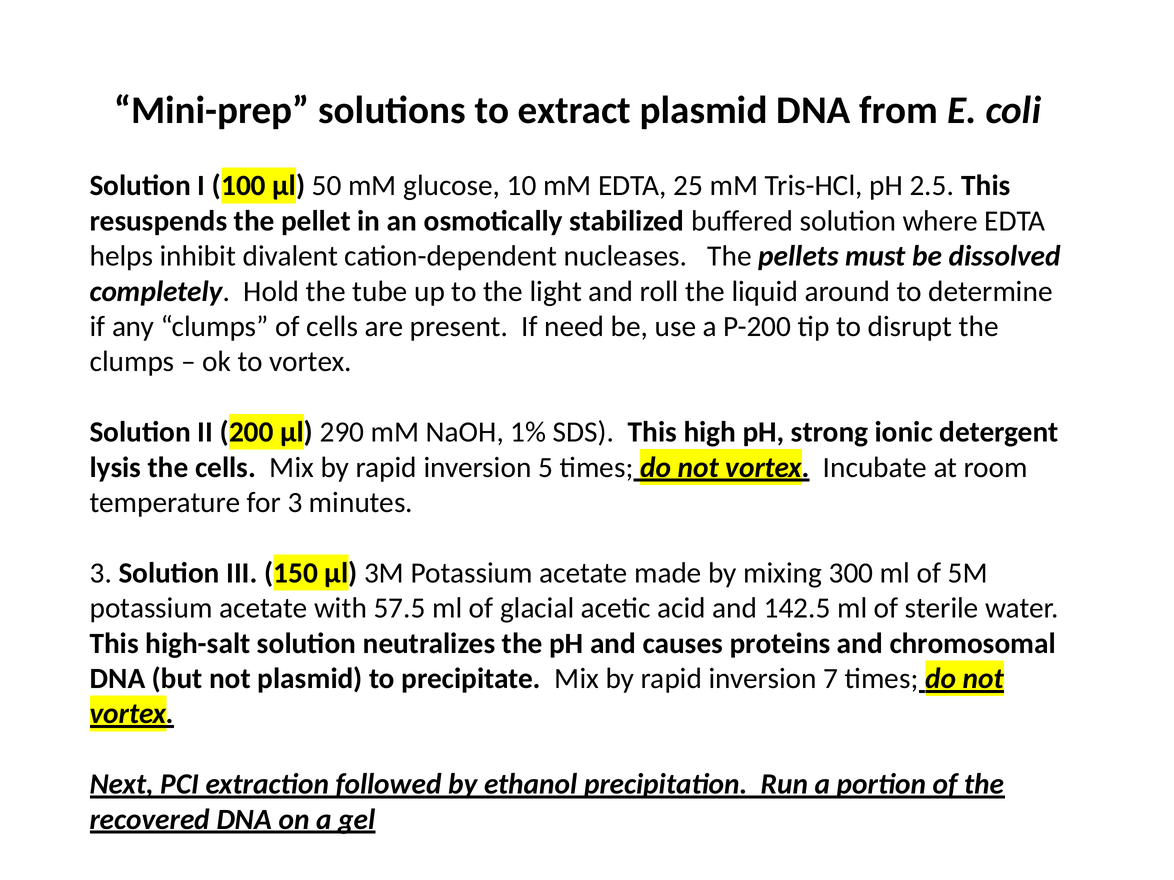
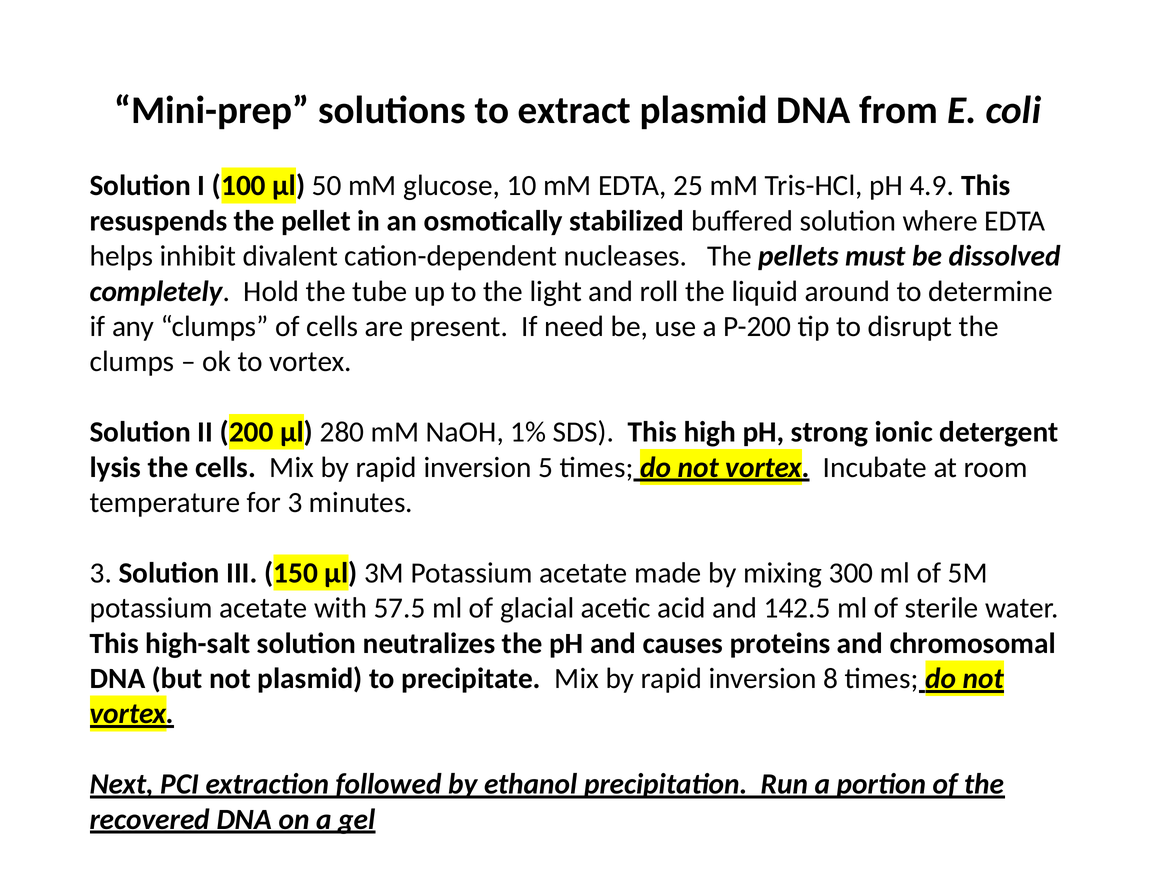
2.5: 2.5 -> 4.9
290: 290 -> 280
7: 7 -> 8
